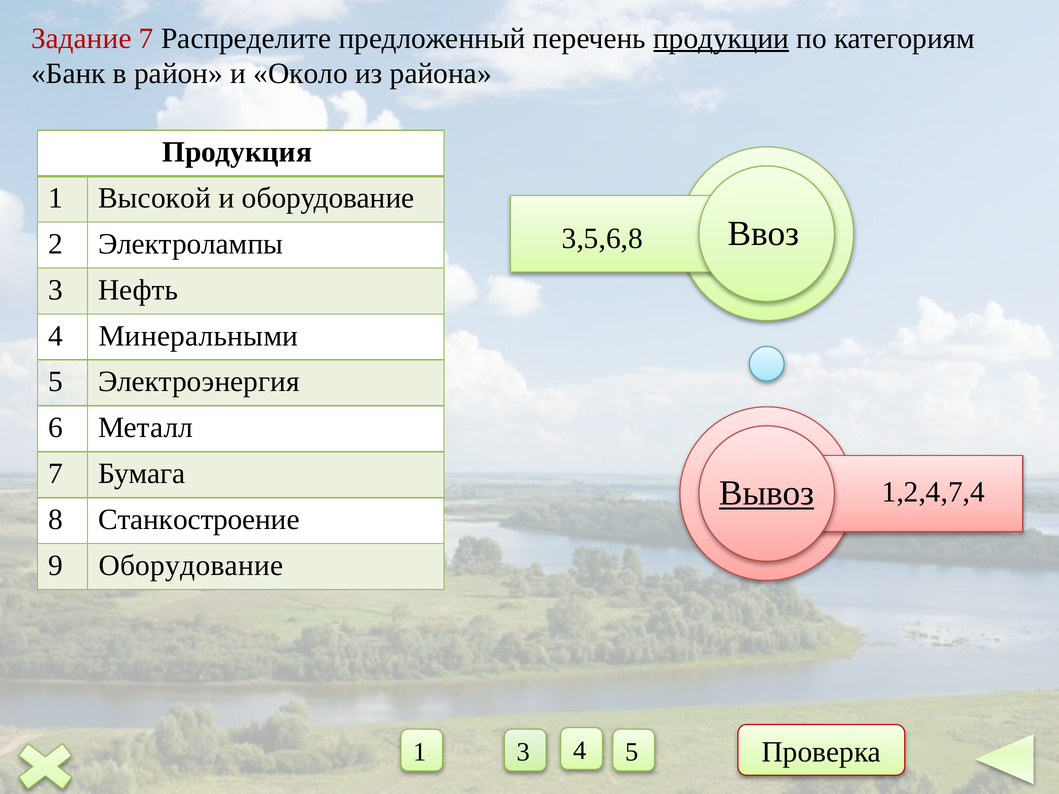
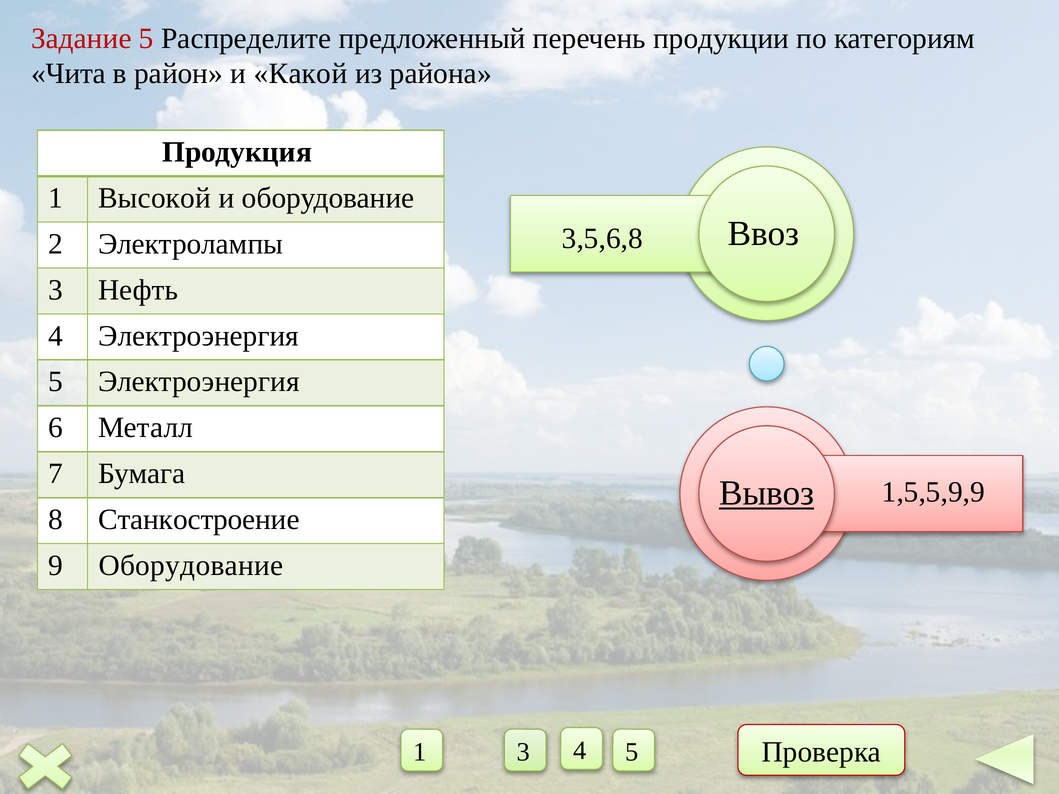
Задание 7: 7 -> 5
продукции underline: present -> none
Банк: Банк -> Чита
Около: Около -> Какой
4 Минеральными: Минеральными -> Электроэнергия
1,2,4,7,4: 1,2,4,7,4 -> 1,5,5,9,9
